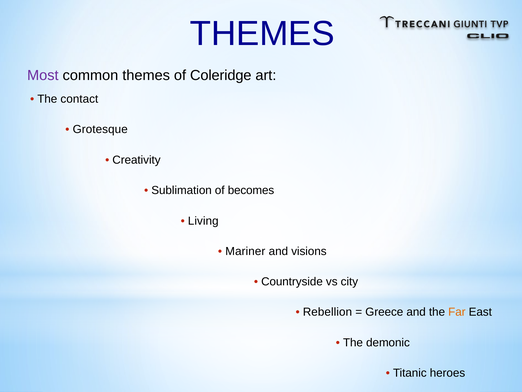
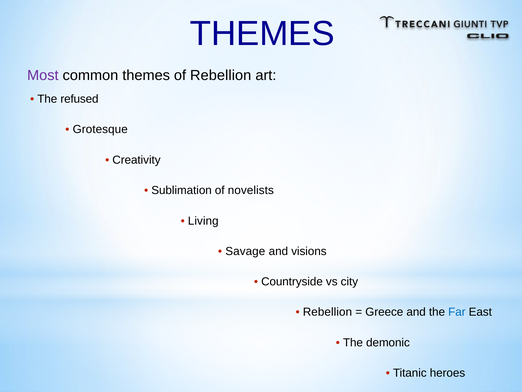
of Coleridge: Coleridge -> Rebellion
contact: contact -> refused
becomes: becomes -> novelists
Mariner: Mariner -> Savage
Far colour: orange -> blue
